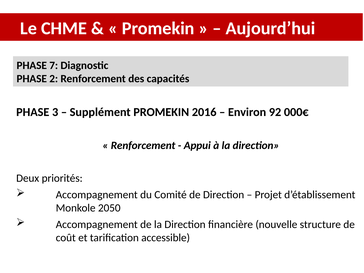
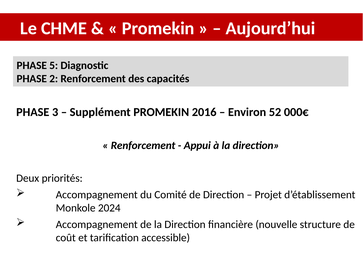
7: 7 -> 5
92: 92 -> 52
2050: 2050 -> 2024
